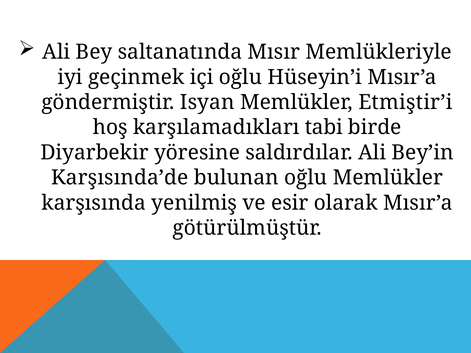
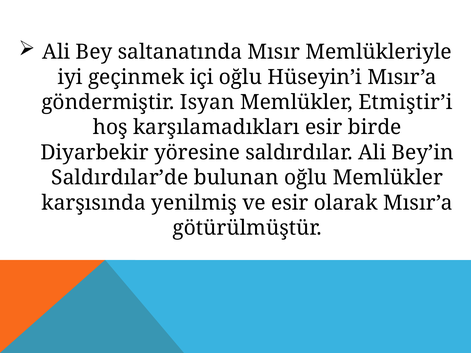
karşılamadıkları tabi: tabi -> esir
Karşısında’de: Karşısında’de -> Saldırdılar’de
